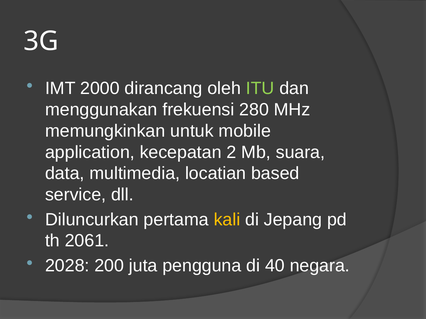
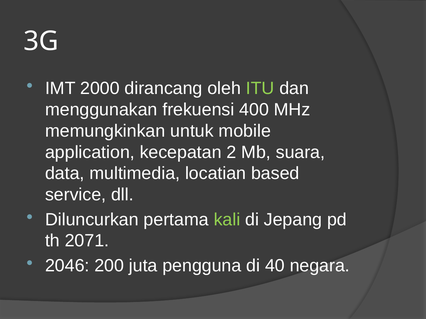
280: 280 -> 400
kali colour: yellow -> light green
2061: 2061 -> 2071
2028: 2028 -> 2046
